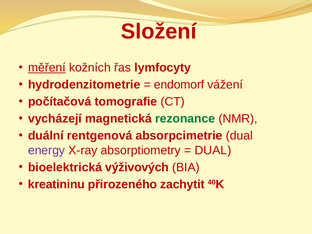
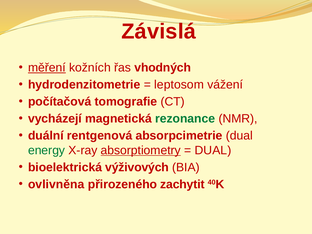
Složení: Složení -> Závislá
lymfocyty: lymfocyty -> vhodných
endomorf: endomorf -> leptosom
energy colour: purple -> green
absorptiometry underline: none -> present
kreatininu: kreatininu -> ovlivněna
